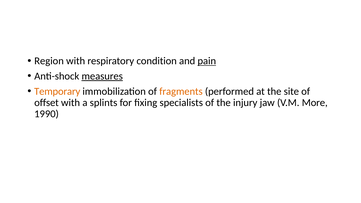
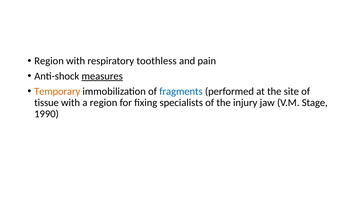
condition: condition -> toothless
pain underline: present -> none
fragments colour: orange -> blue
offset: offset -> tissue
a splints: splints -> region
More: More -> Stage
